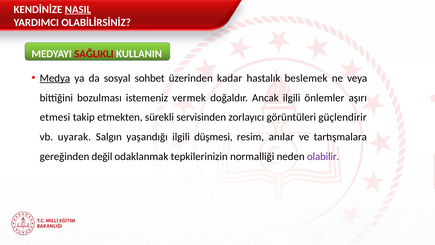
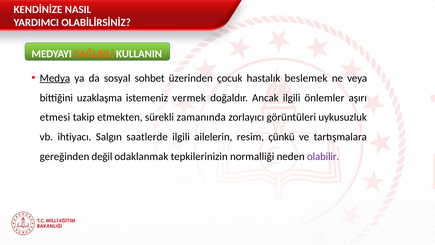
NASIL underline: present -> none
SAĞLIKLI colour: red -> orange
kadar: kadar -> çocuk
bozulması: bozulması -> uzaklaşma
servisinden: servisinden -> zamanında
güçlendirir: güçlendirir -> uykusuzluk
uyarak: uyarak -> ihtiyacı
yaşandığı: yaşandığı -> saatlerde
düşmesi: düşmesi -> ailelerin
anılar: anılar -> çünkü
